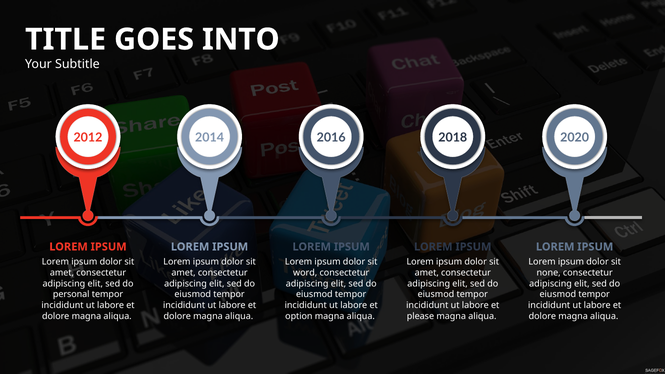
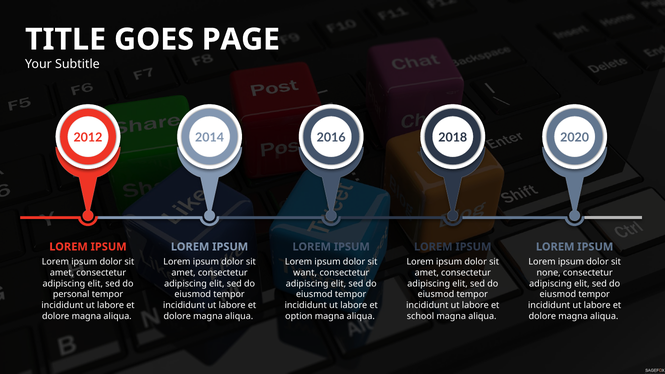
INTO: INTO -> PAGE
word: word -> want
please: please -> school
